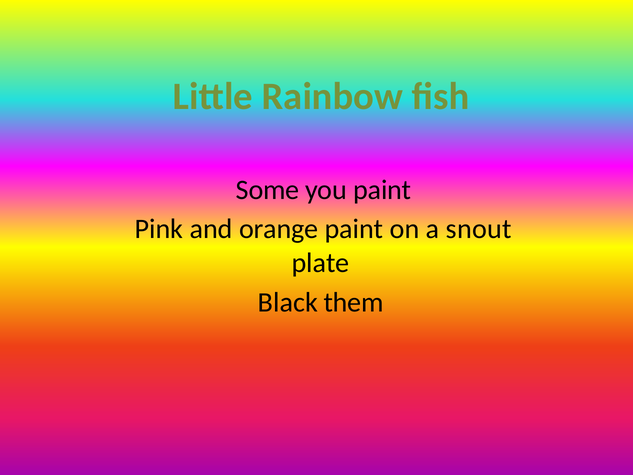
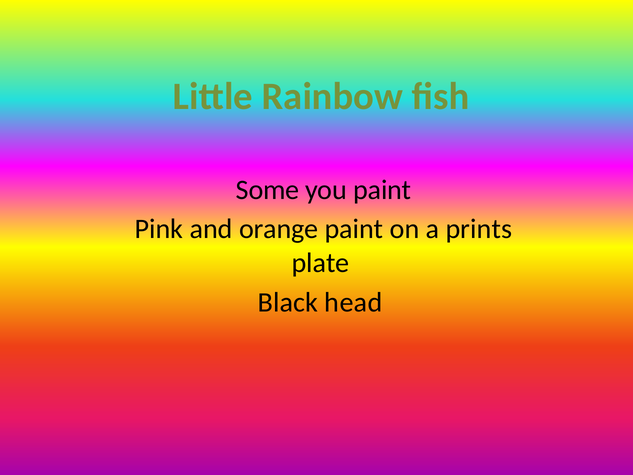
snout: snout -> prints
them: them -> head
